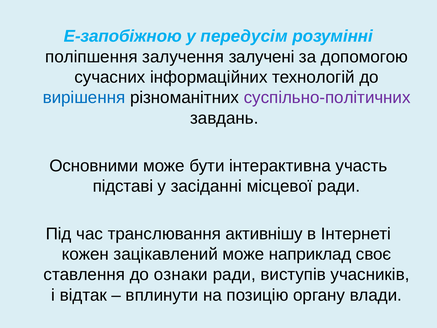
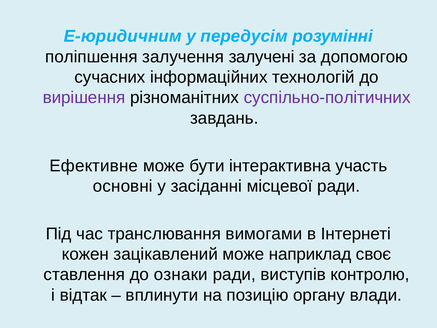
Е-запобіжною: Е-запобіжною -> Е-юридичним
вирішення colour: blue -> purple
Основними: Основними -> Ефективне
підставі: підставі -> основні
активнішу: активнішу -> вимогами
учасників: учасників -> контролю
